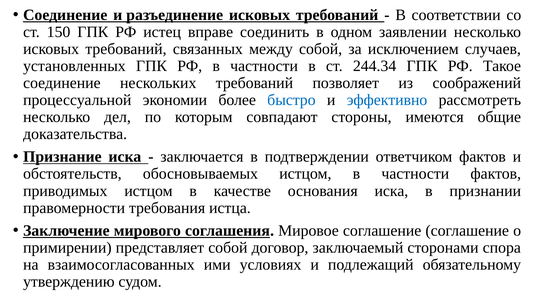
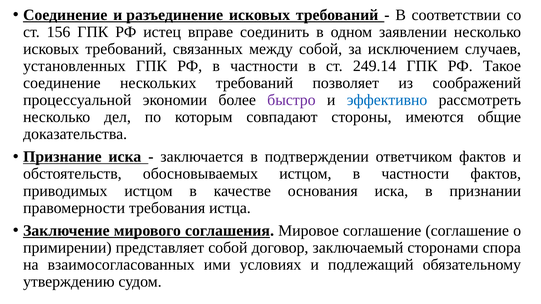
150: 150 -> 156
244.34: 244.34 -> 249.14
быстро colour: blue -> purple
